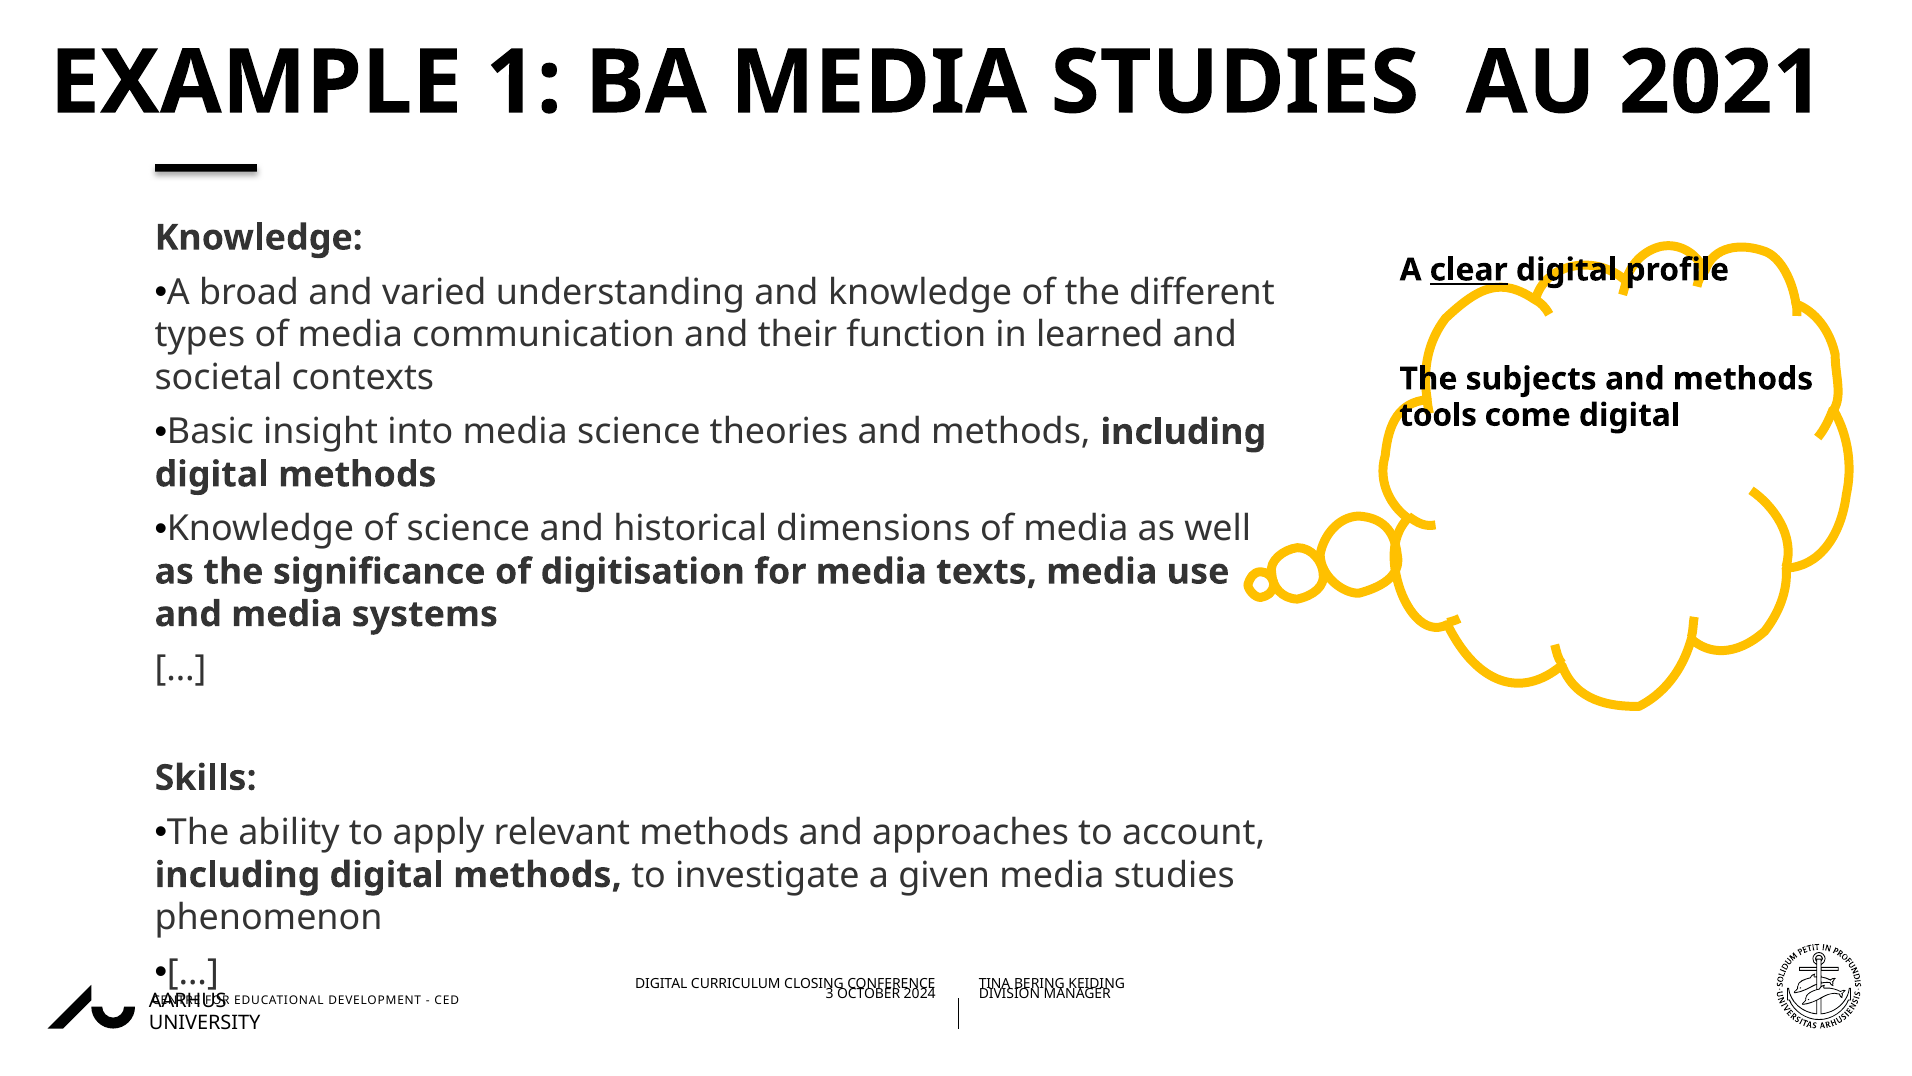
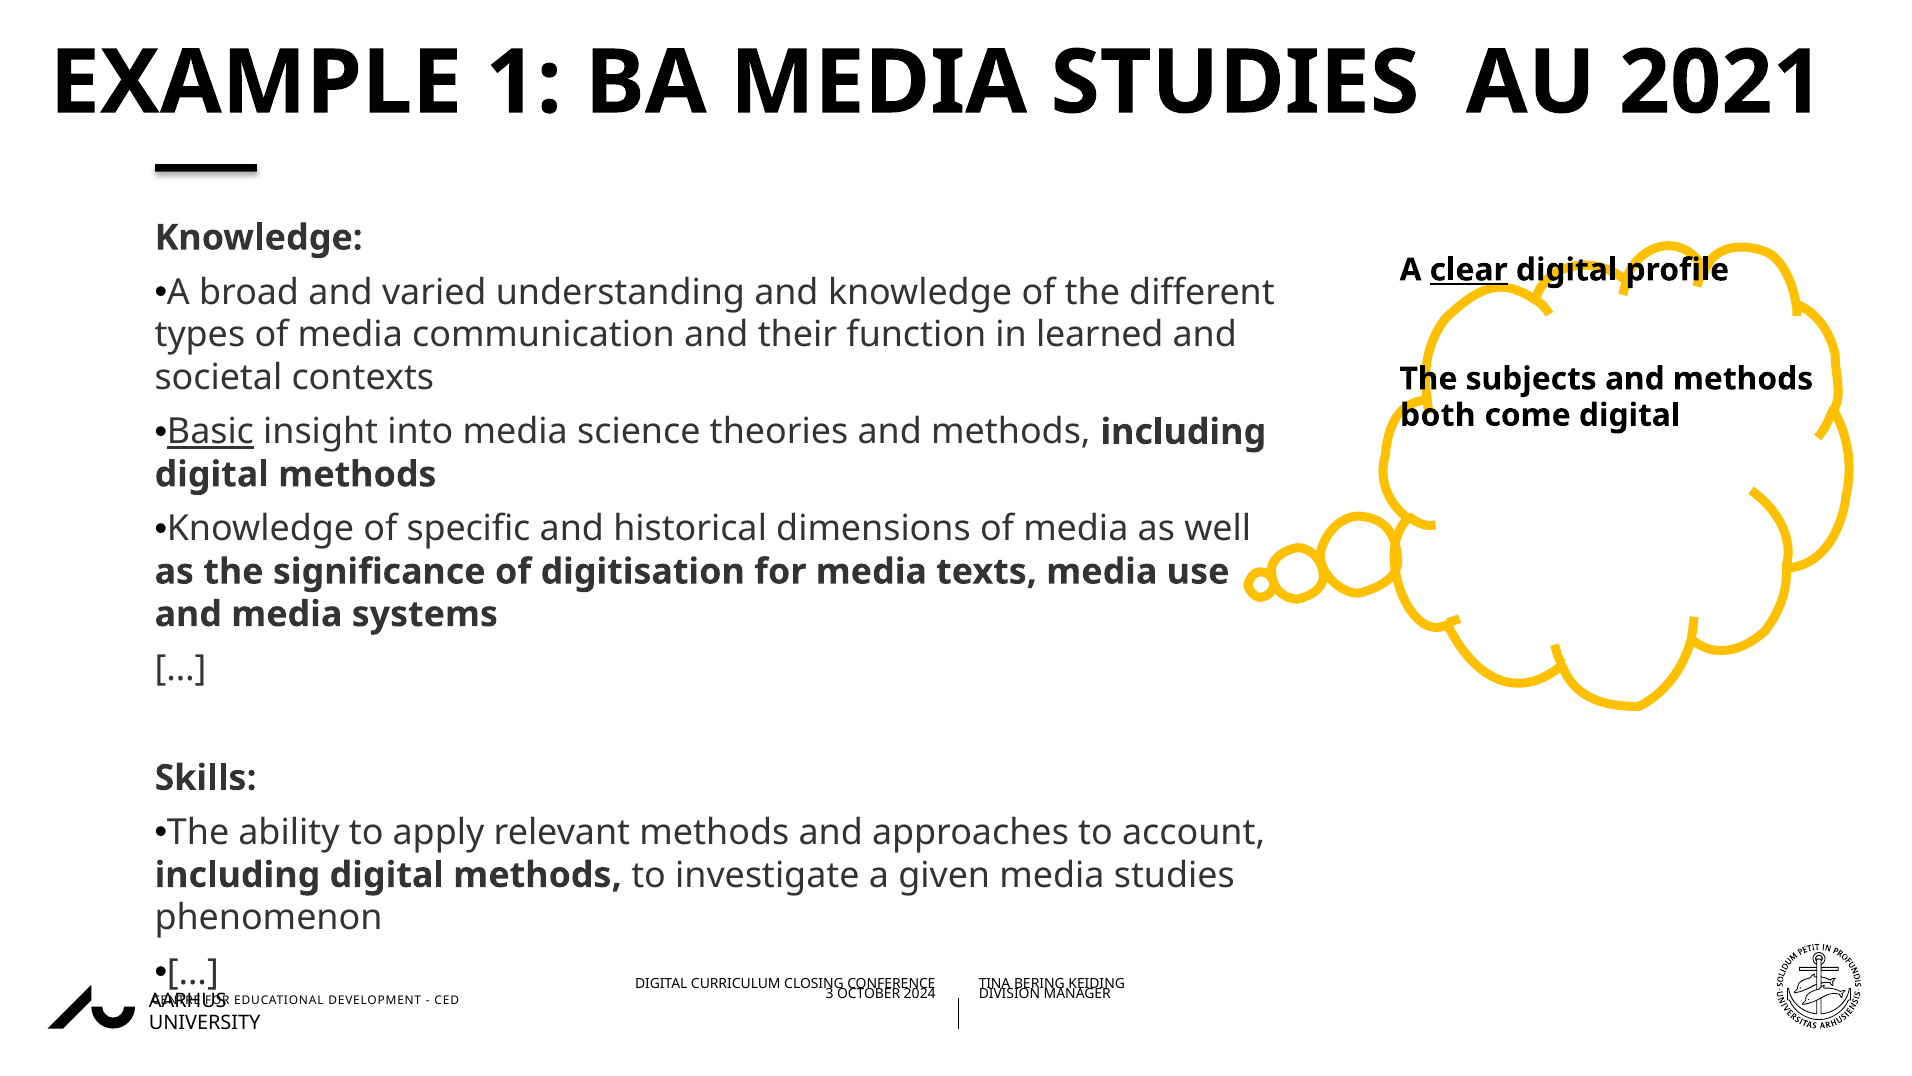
tools: tools -> both
Basic underline: none -> present
of science: science -> specific
